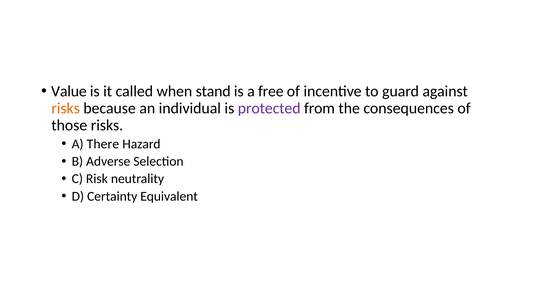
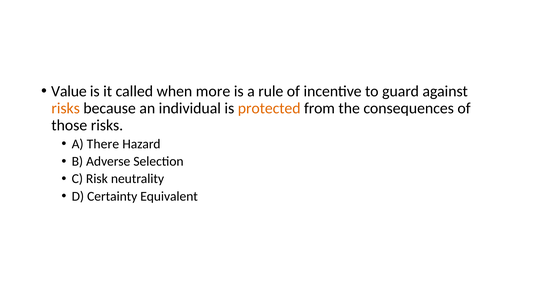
stand: stand -> more
free: free -> rule
protected colour: purple -> orange
